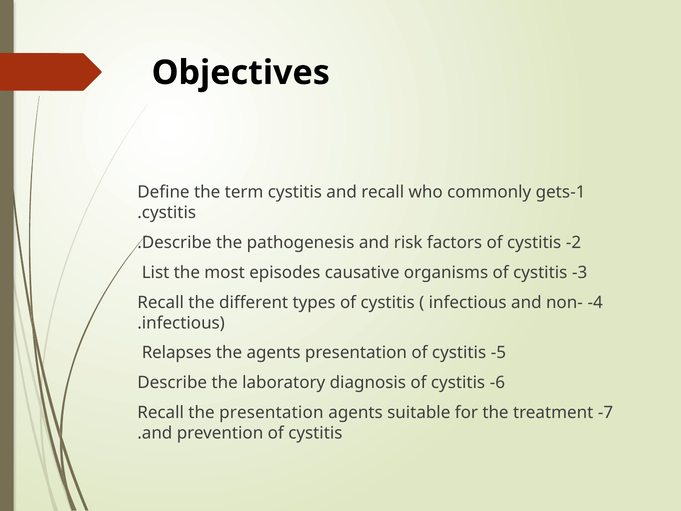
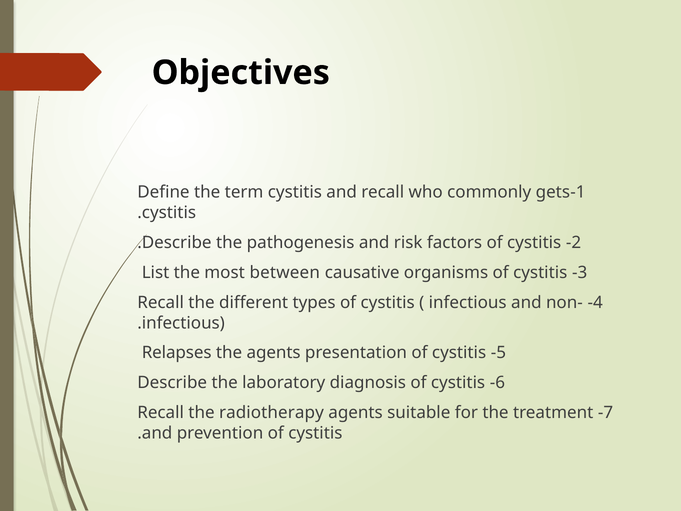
episodes: episodes -> between
the presentation: presentation -> radiotherapy
